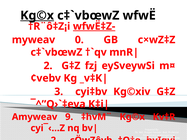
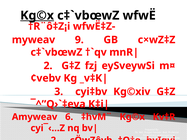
wfwË‡Z- underline: present -> none
0: 0 -> 9
9: 9 -> 6
